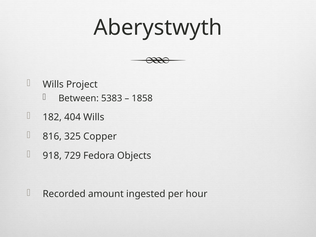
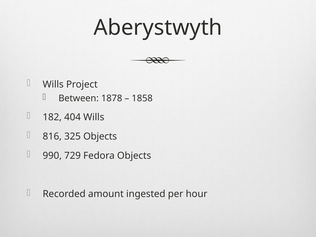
5383: 5383 -> 1878
325 Copper: Copper -> Objects
918: 918 -> 990
